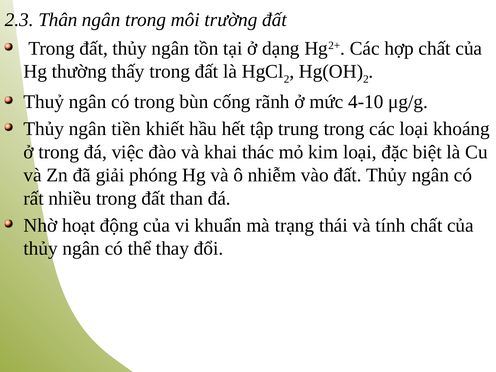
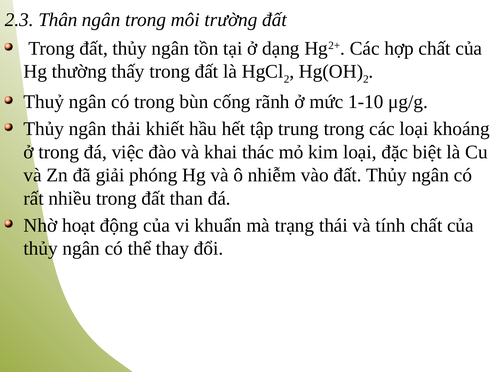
4-10: 4-10 -> 1-10
tiền: tiền -> thải
